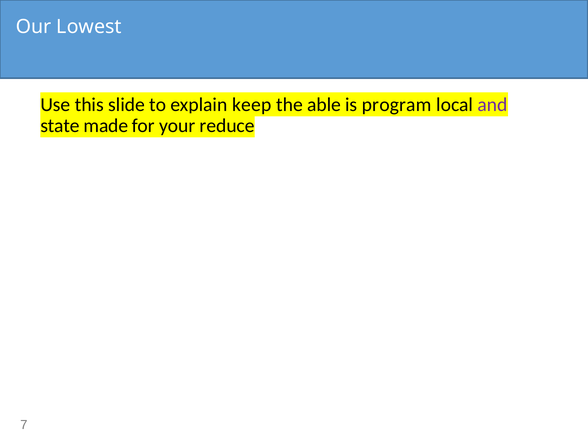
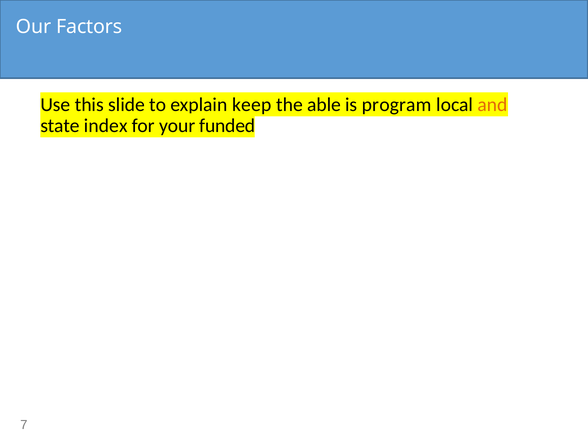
Lowest: Lowest -> Factors
and colour: purple -> orange
made: made -> index
reduce: reduce -> funded
